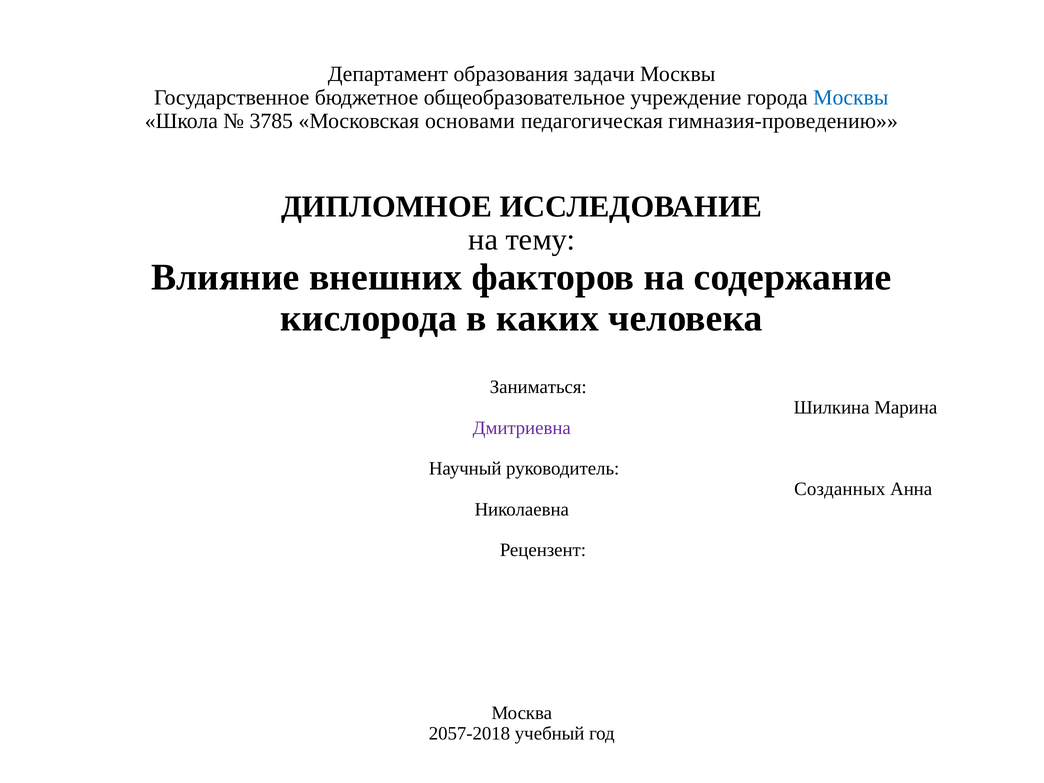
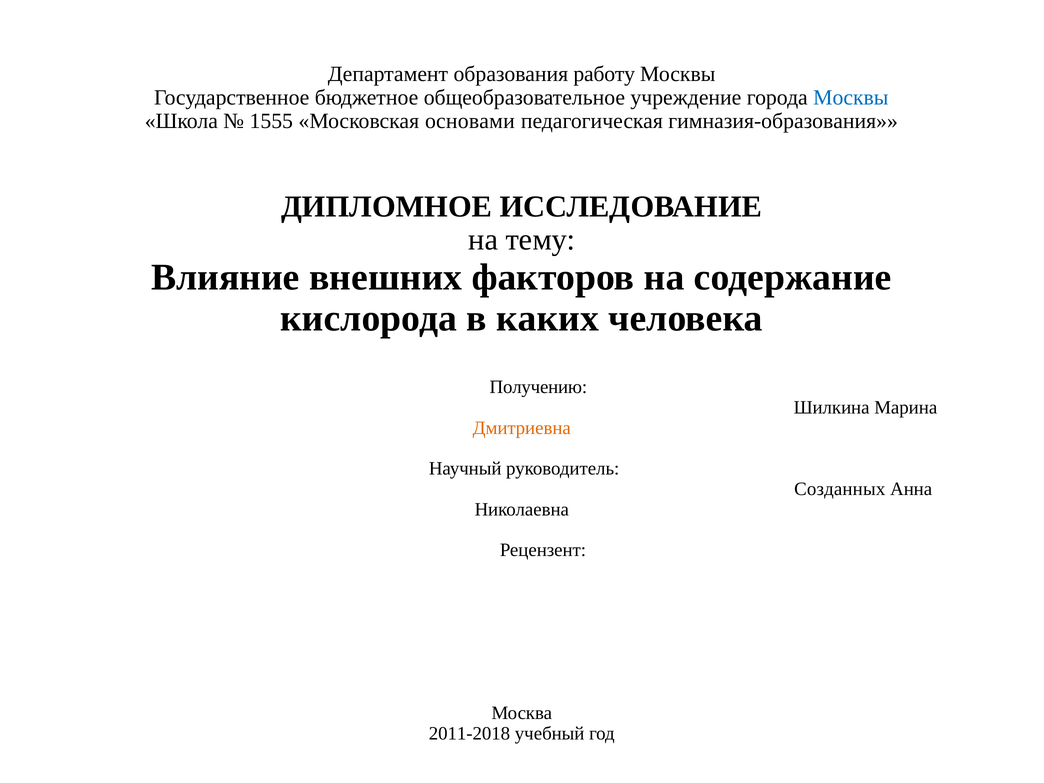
задачи: задачи -> работу
3785: 3785 -> 1555
гимназия-проведению: гимназия-проведению -> гимназия-образования
Заниматься: Заниматься -> Получению
Дмитриевна colour: purple -> orange
2057-2018: 2057-2018 -> 2011-2018
